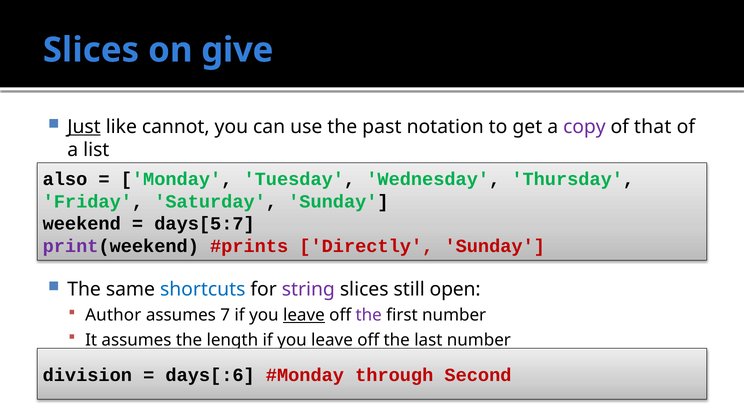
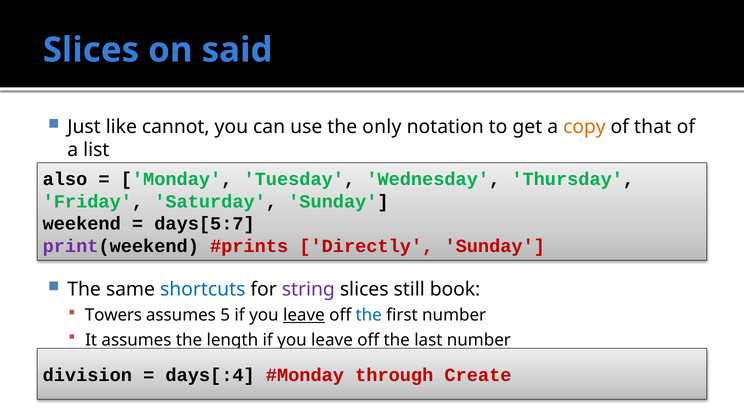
give: give -> said
Just underline: present -> none
past: past -> only
copy colour: purple -> orange
open: open -> book
Author: Author -> Towers
7: 7 -> 5
the at (369, 316) colour: purple -> blue
days[:6: days[:6 -> days[:4
Second: Second -> Create
